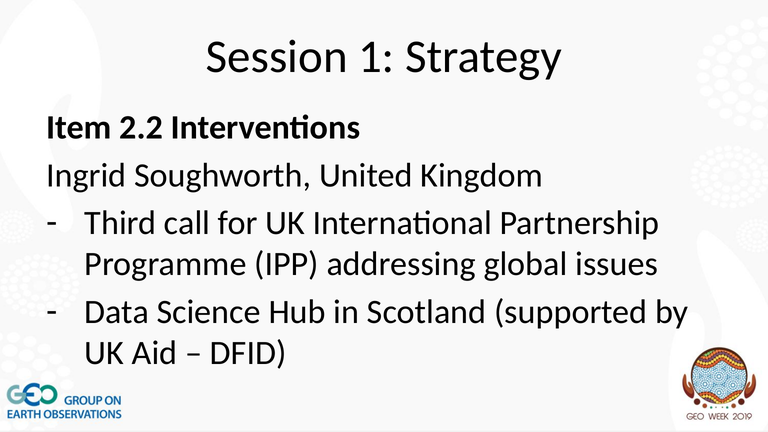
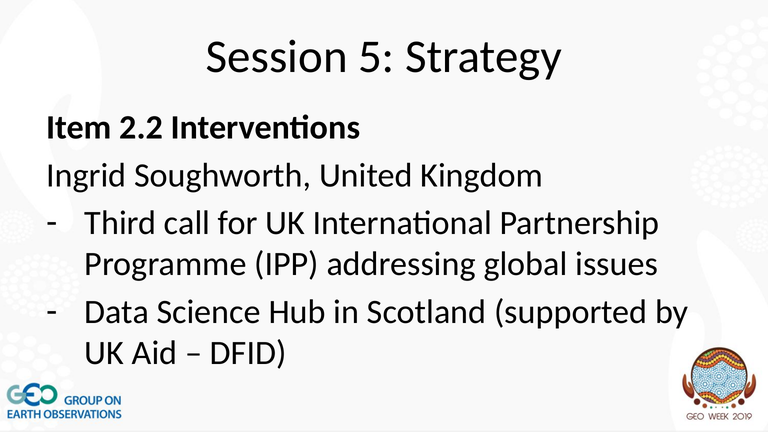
1: 1 -> 5
